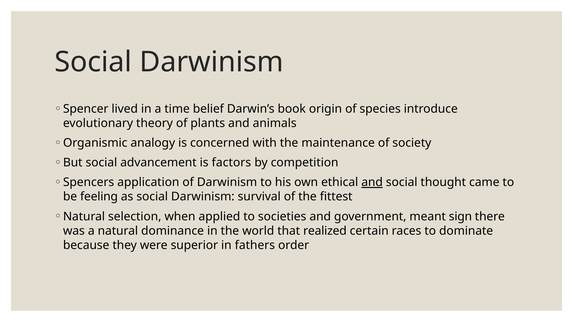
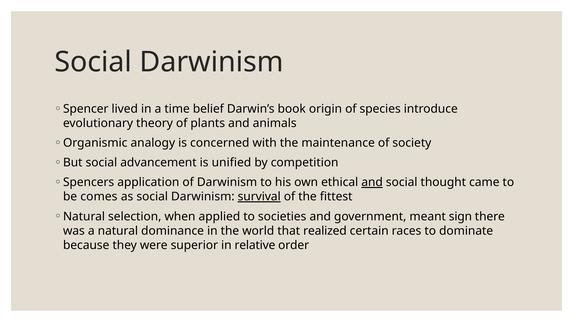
factors: factors -> unified
feeling: feeling -> comes
survival underline: none -> present
fathers: fathers -> relative
